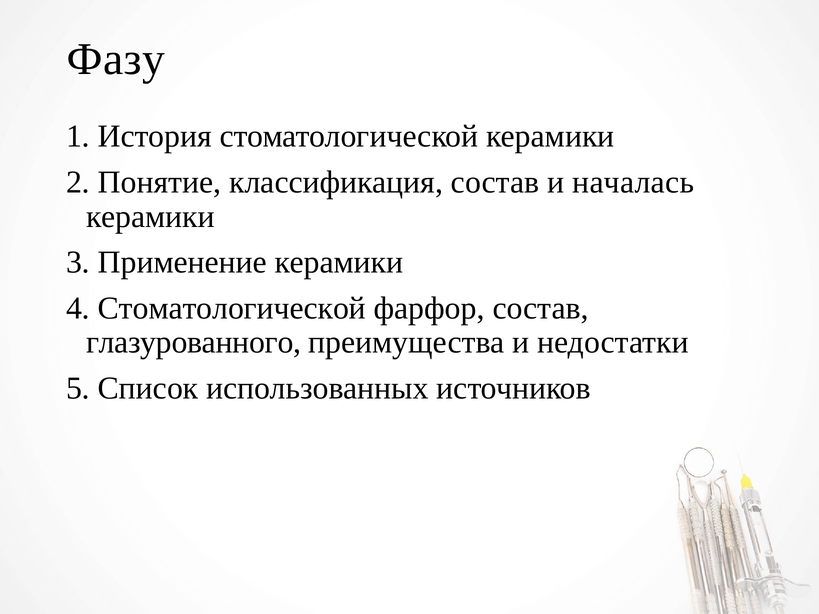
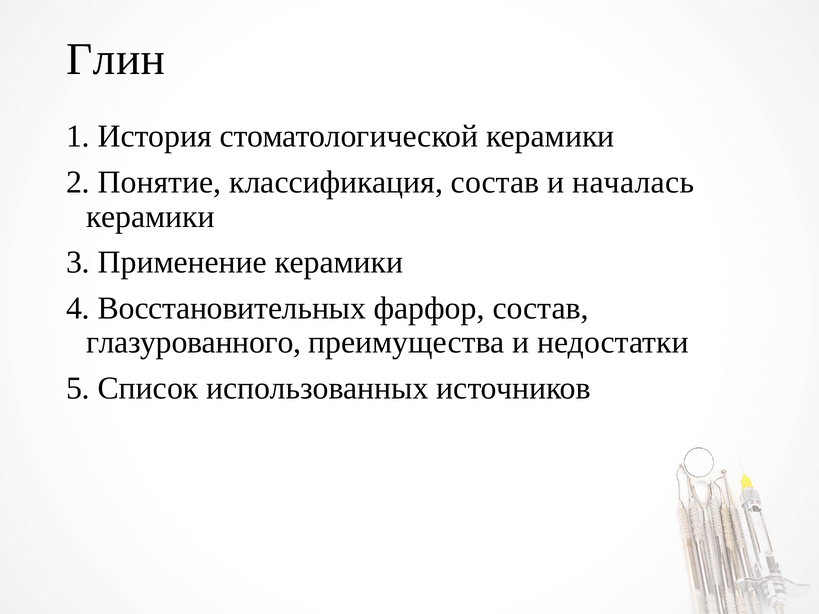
Фазу: Фазу -> Глин
4 Стоматологической: Стоматологической -> Восстановительных
